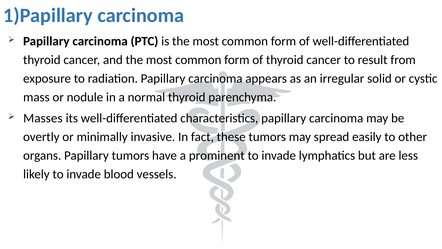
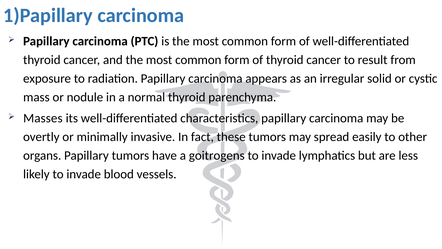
prominent: prominent -> goitrogens
